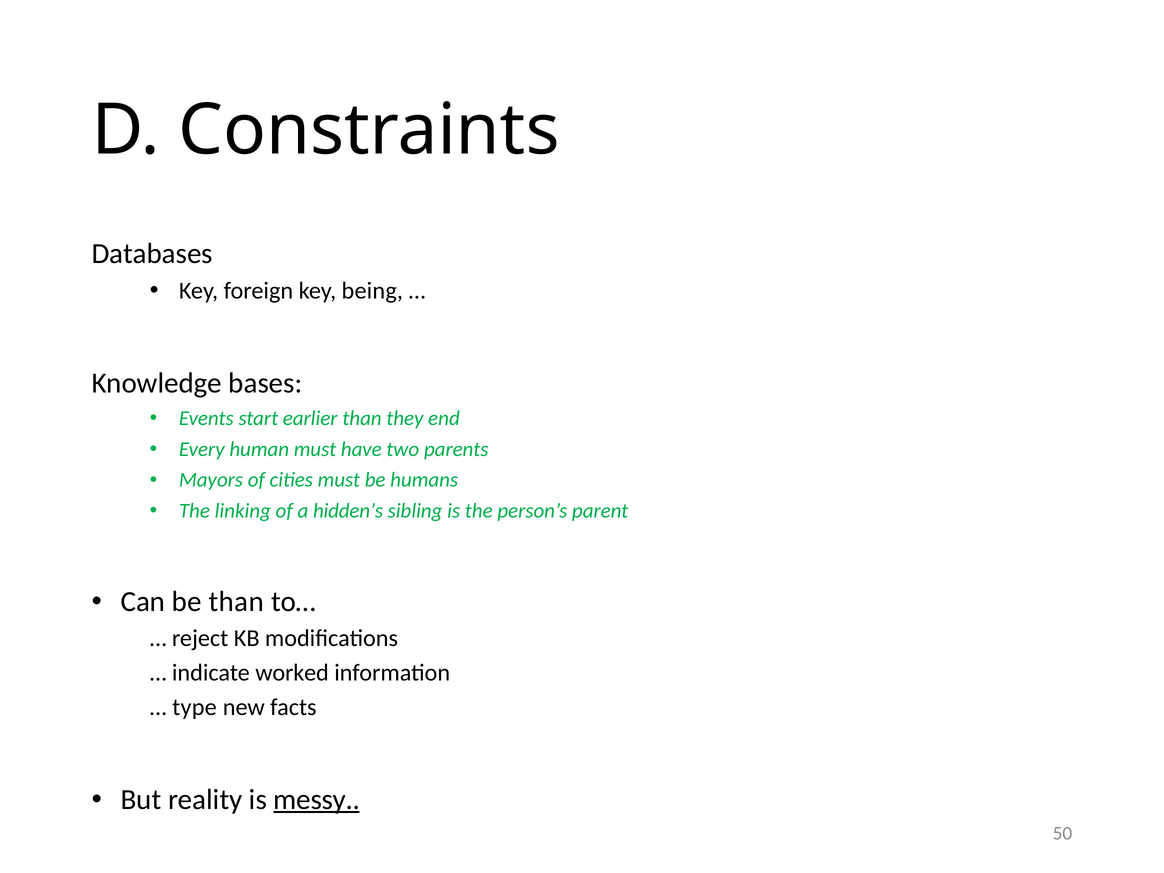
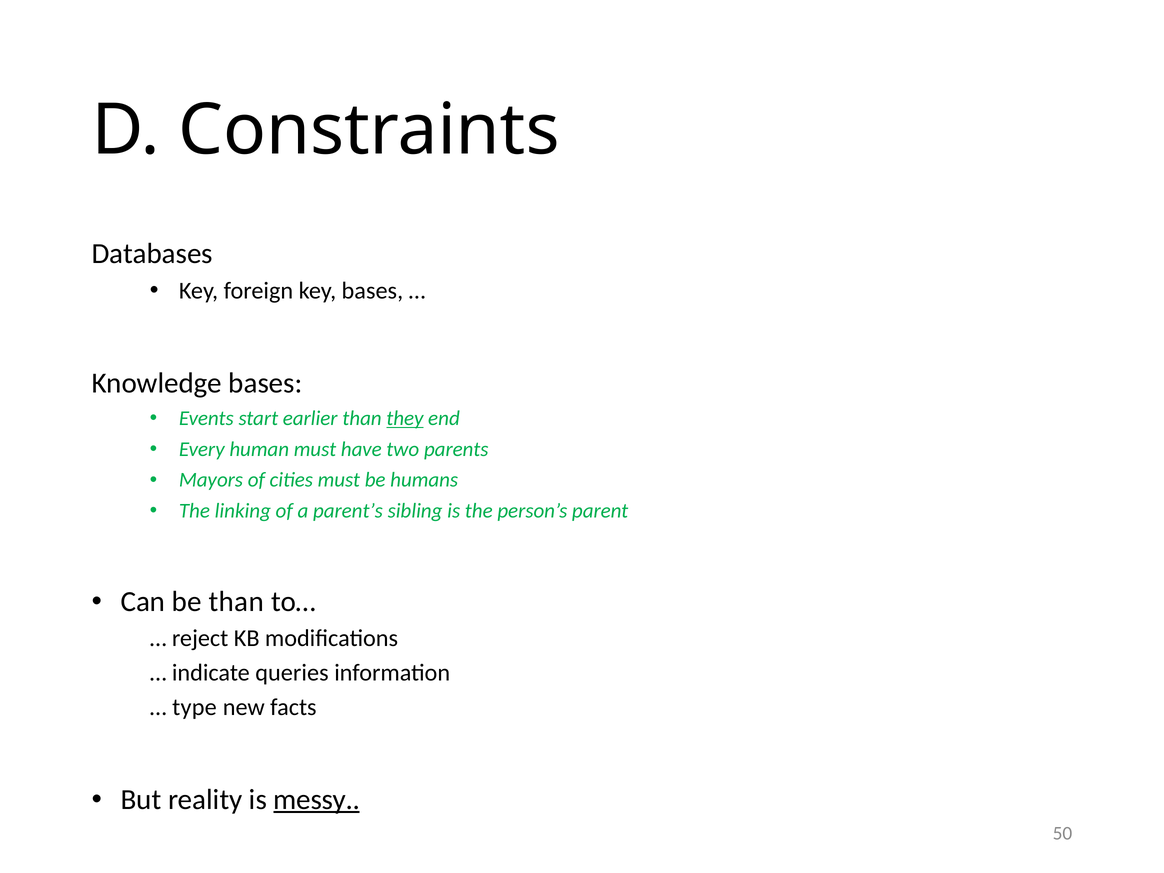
key being: being -> bases
they underline: none -> present
hidden’s: hidden’s -> parent’s
worked: worked -> queries
